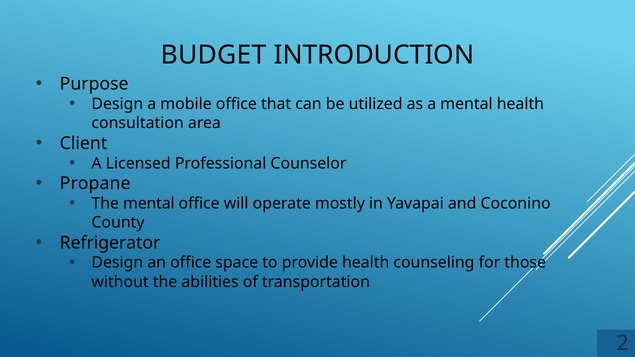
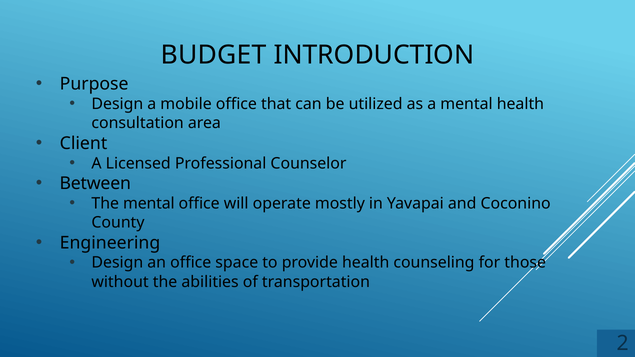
Propane: Propane -> Between
Refrigerator: Refrigerator -> Engineering
